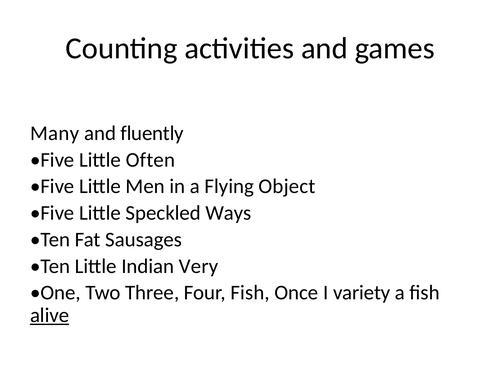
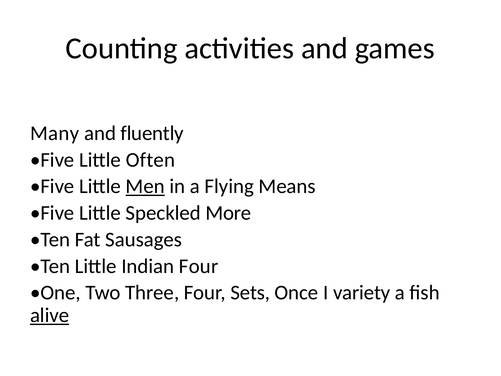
Men underline: none -> present
Object: Object -> Means
Ways: Ways -> More
Indian Very: Very -> Four
Four Fish: Fish -> Sets
